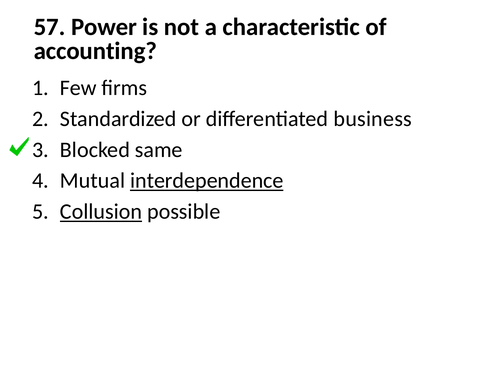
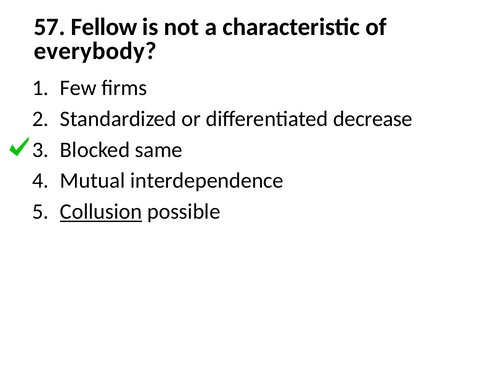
Power: Power -> Fellow
accounting: accounting -> everybody
business: business -> decrease
interdependence underline: present -> none
